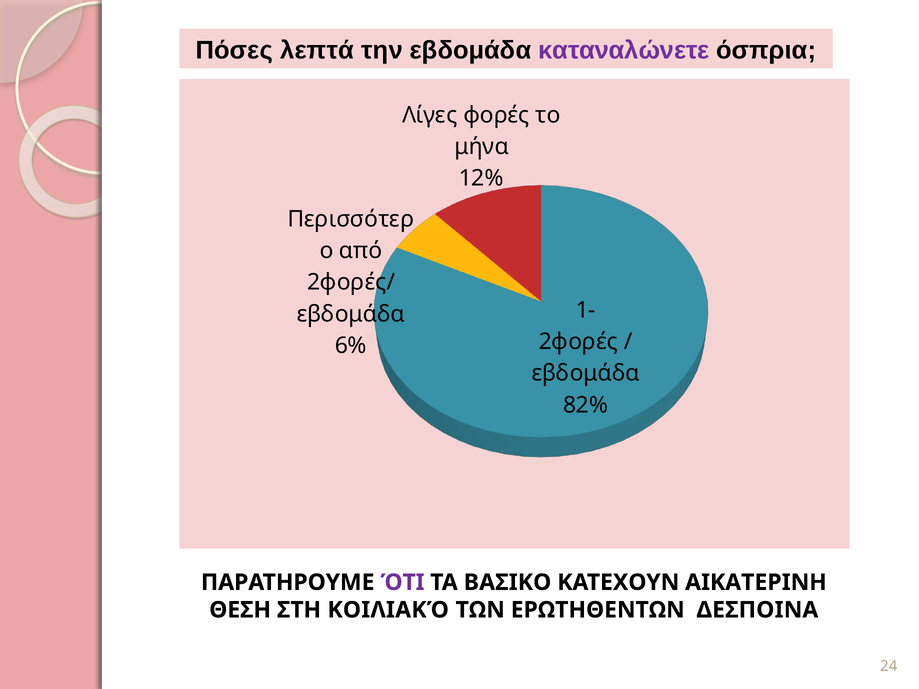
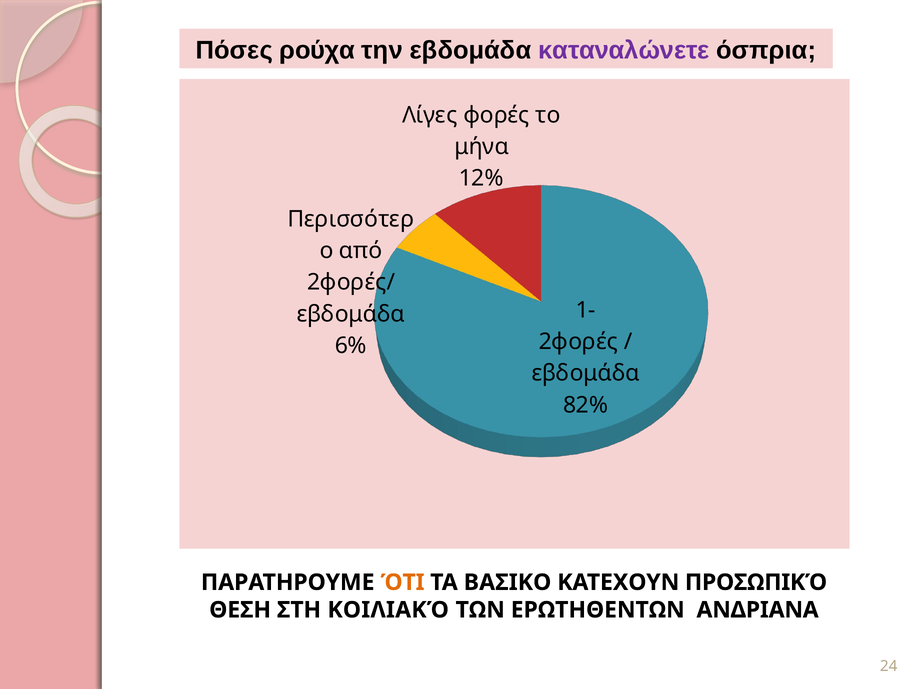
λεπτά: λεπτά -> ρούχα
ΌΤΙ colour: purple -> orange
ΑΙΚΑΤΕΡΙΝΗ: ΑΙΚΑΤΕΡΙΝΗ -> ΠΡΟΣΩΠΙΚΌ
ΔΕΣΠΟΙΝΑ: ΔΕΣΠΟΙΝΑ -> ΑΝΔΡΙΑΝΑ
